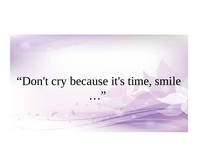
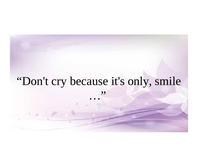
time: time -> only
